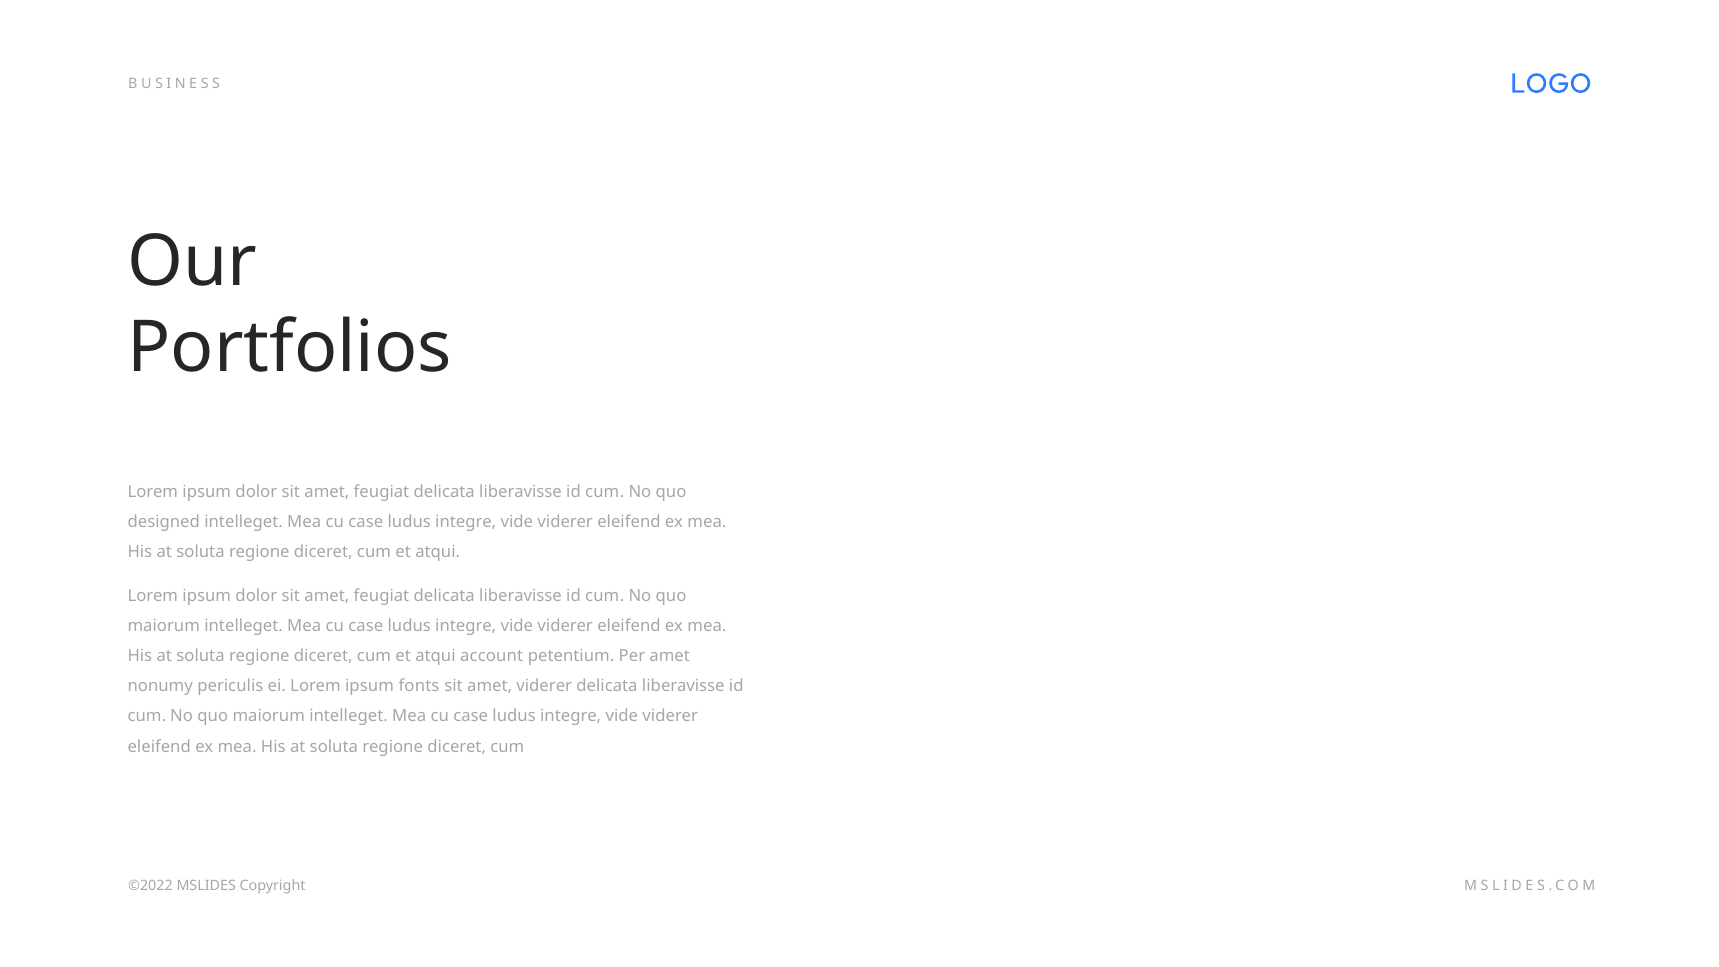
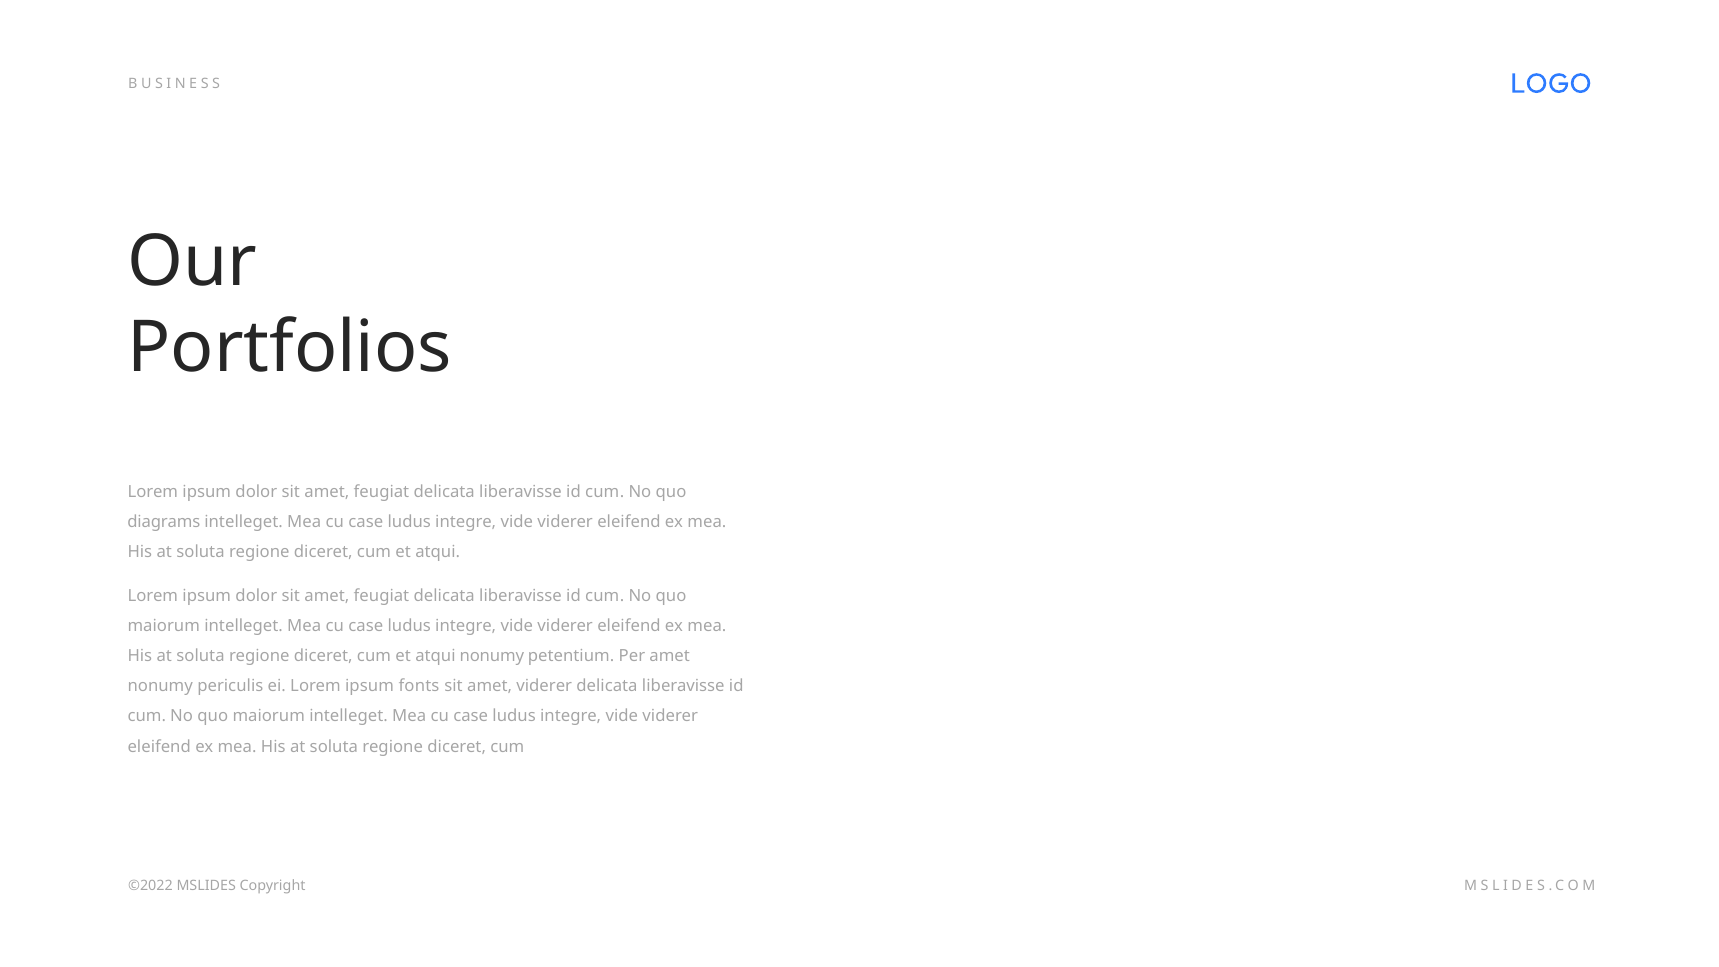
designed: designed -> diagrams
atqui account: account -> nonumy
